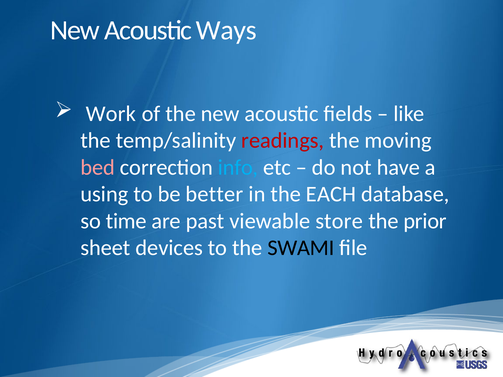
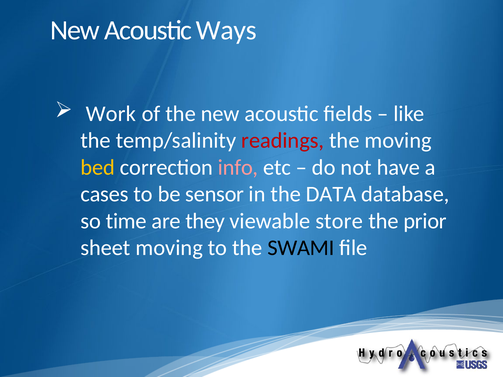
bed colour: pink -> yellow
info colour: light blue -> pink
using: using -> cases
better: better -> sensor
EACH: EACH -> DATA
past: past -> they
sheet devices: devices -> moving
